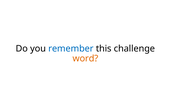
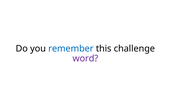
word colour: orange -> purple
